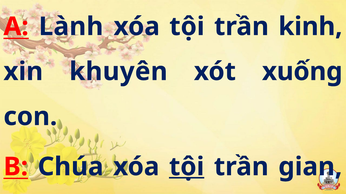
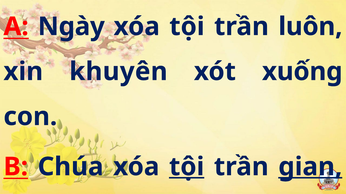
Lành: Lành -> Ngày
kinh: kinh -> luôn
gian underline: none -> present
